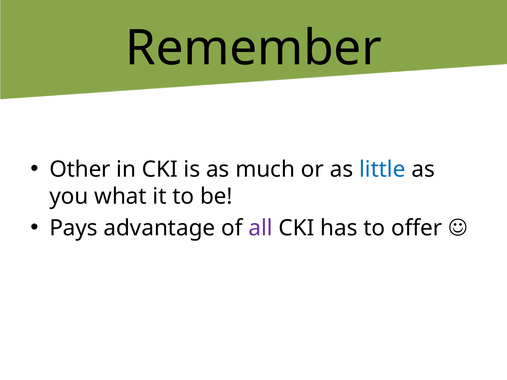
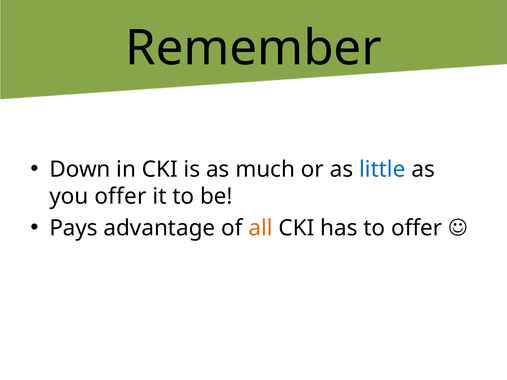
Other: Other -> Down
you what: what -> offer
all colour: purple -> orange
